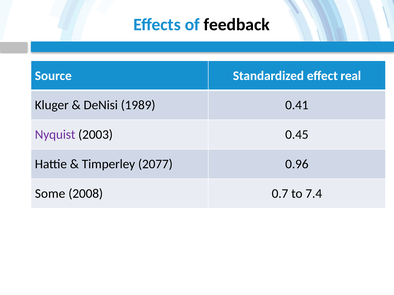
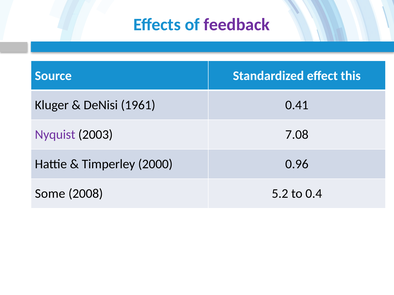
feedback colour: black -> purple
real: real -> this
1989: 1989 -> 1961
0.45: 0.45 -> 7.08
2077: 2077 -> 2000
0.7: 0.7 -> 5.2
7.4: 7.4 -> 0.4
